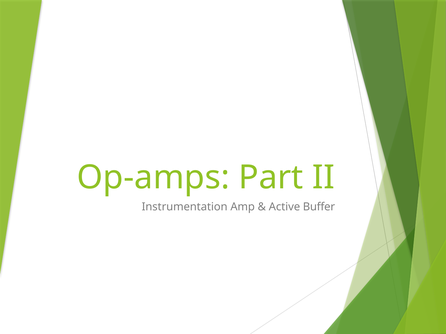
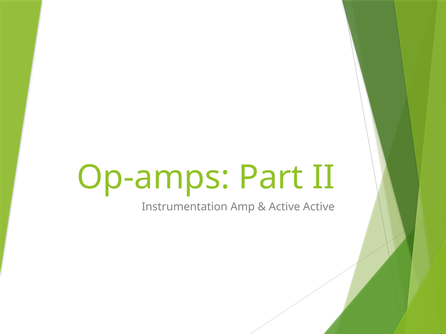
Active Buffer: Buffer -> Active
